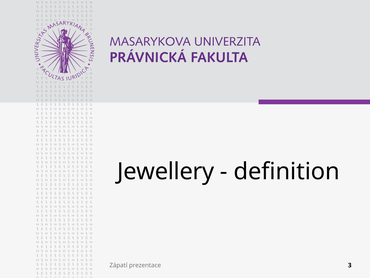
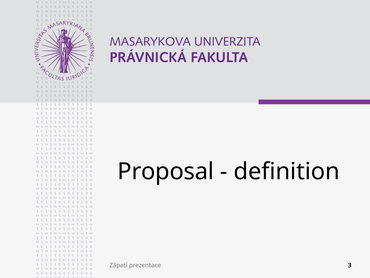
Jewellery: Jewellery -> Proposal
